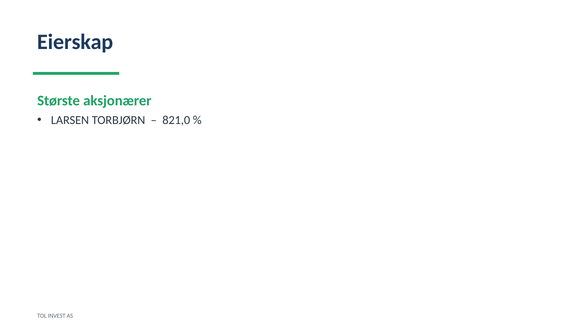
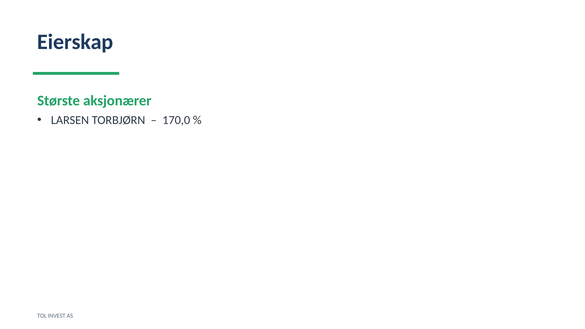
821,0: 821,0 -> 170,0
